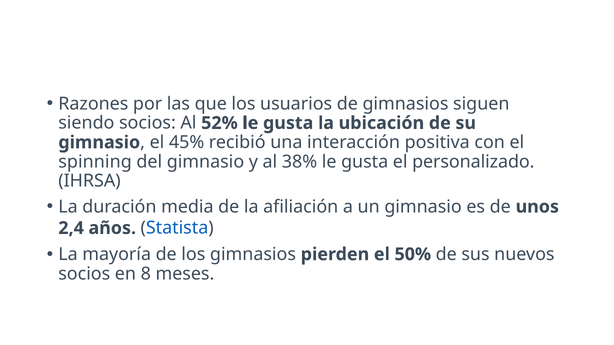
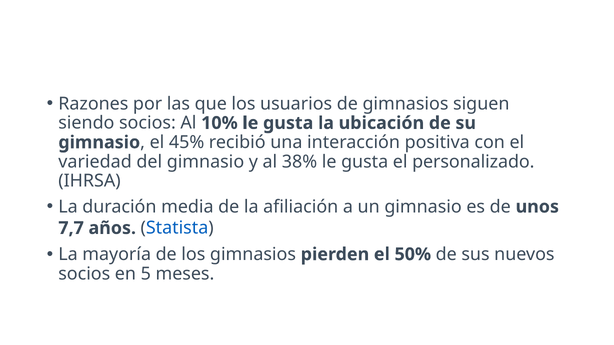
52%: 52% -> 10%
spinning: spinning -> variedad
2,4: 2,4 -> 7,7
8: 8 -> 5
